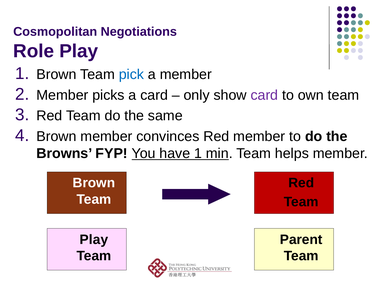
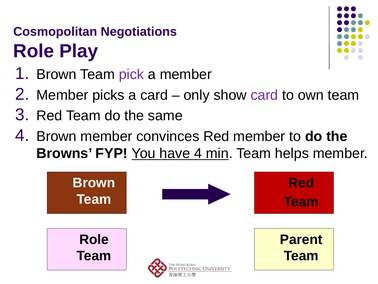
pick colour: blue -> purple
have 1: 1 -> 4
Play at (94, 239): Play -> Role
